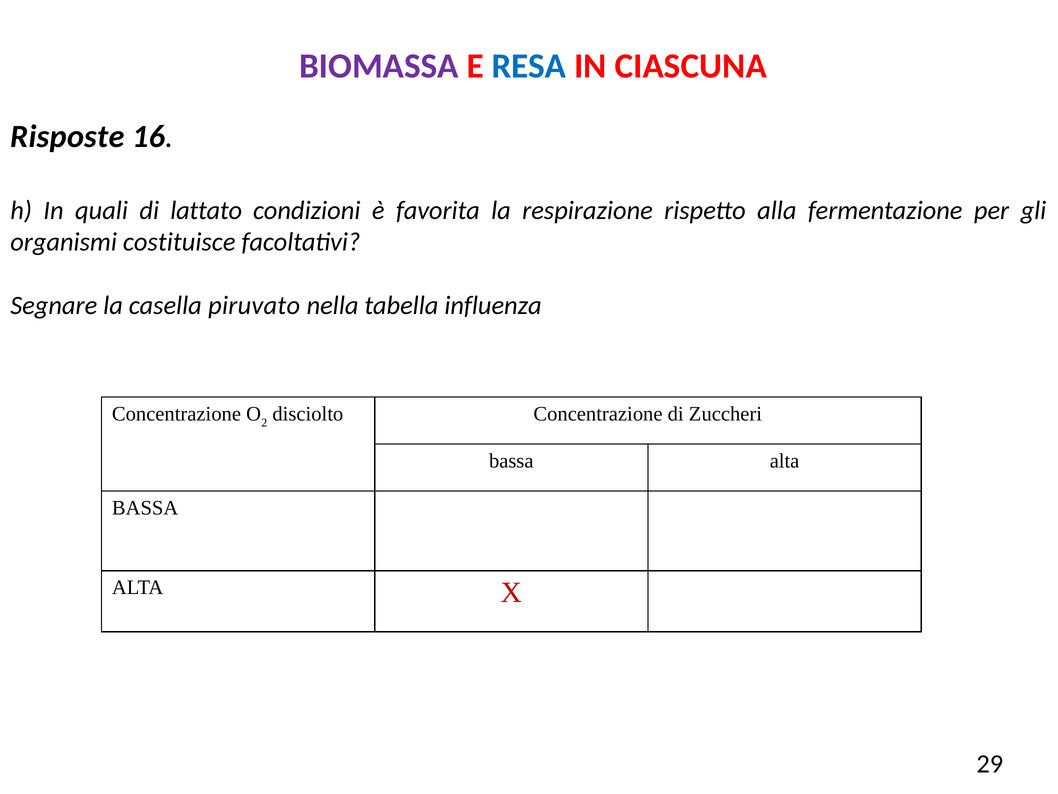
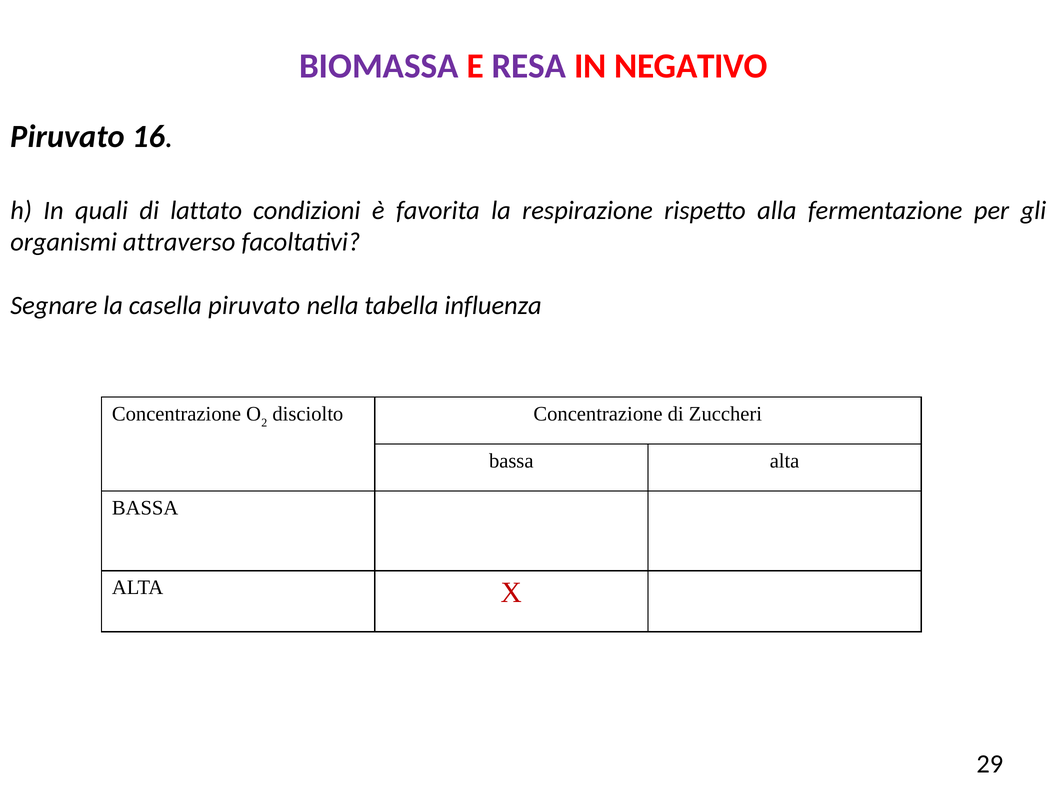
RESA colour: blue -> purple
CIASCUNA: CIASCUNA -> NEGATIVO
Risposte at (68, 137): Risposte -> Piruvato
costituisce: costituisce -> attraverso
